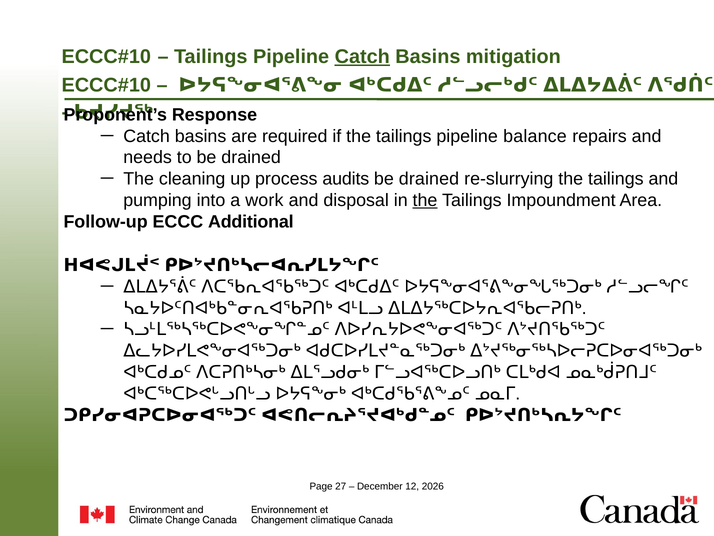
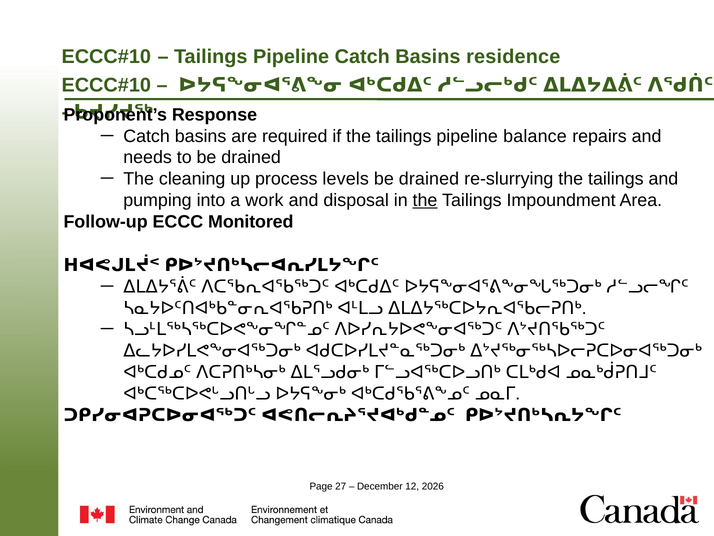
Catch at (362, 57) underline: present -> none
mitigation: mitigation -> residence
audits: audits -> levels
Additional: Additional -> Monitored
